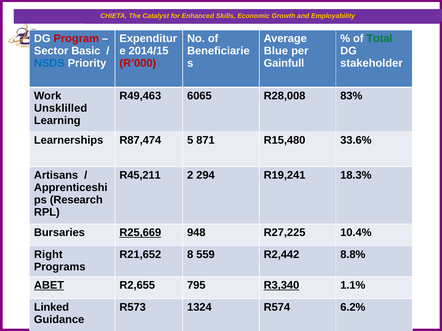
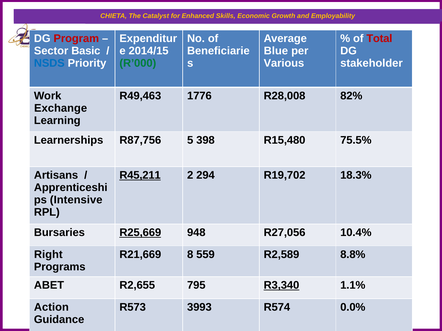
Total colour: green -> red
R’000 colour: red -> green
Gainfull: Gainfull -> Various
6065: 6065 -> 1776
83%: 83% -> 82%
Unsklilled: Unsklilled -> Exchange
R87,474: R87,474 -> R87,756
871: 871 -> 398
33.6%: 33.6% -> 75.5%
R45,211 underline: none -> present
R19,241: R19,241 -> R19,702
Research: Research -> Intensive
R27,225: R27,225 -> R27,056
R21,652: R21,652 -> R21,669
R2,442: R2,442 -> R2,589
ABET underline: present -> none
Linked: Linked -> Action
1324: 1324 -> 3993
6.2%: 6.2% -> 0.0%
